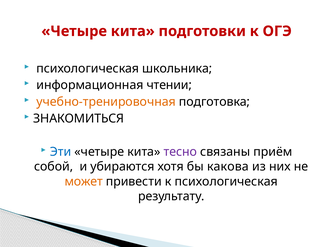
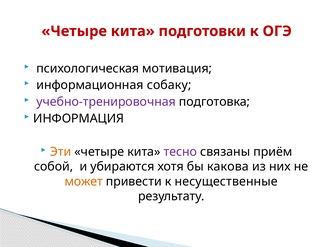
школьника: школьника -> мотивация
чтении: чтении -> собаку
учебно-тренировочная colour: orange -> purple
ЗНАКОМИТЬСЯ: ЗНАКОМИТЬСЯ -> ИНФОРМАЦИЯ
Эти colour: blue -> orange
к психологическая: психологическая -> несущественные
